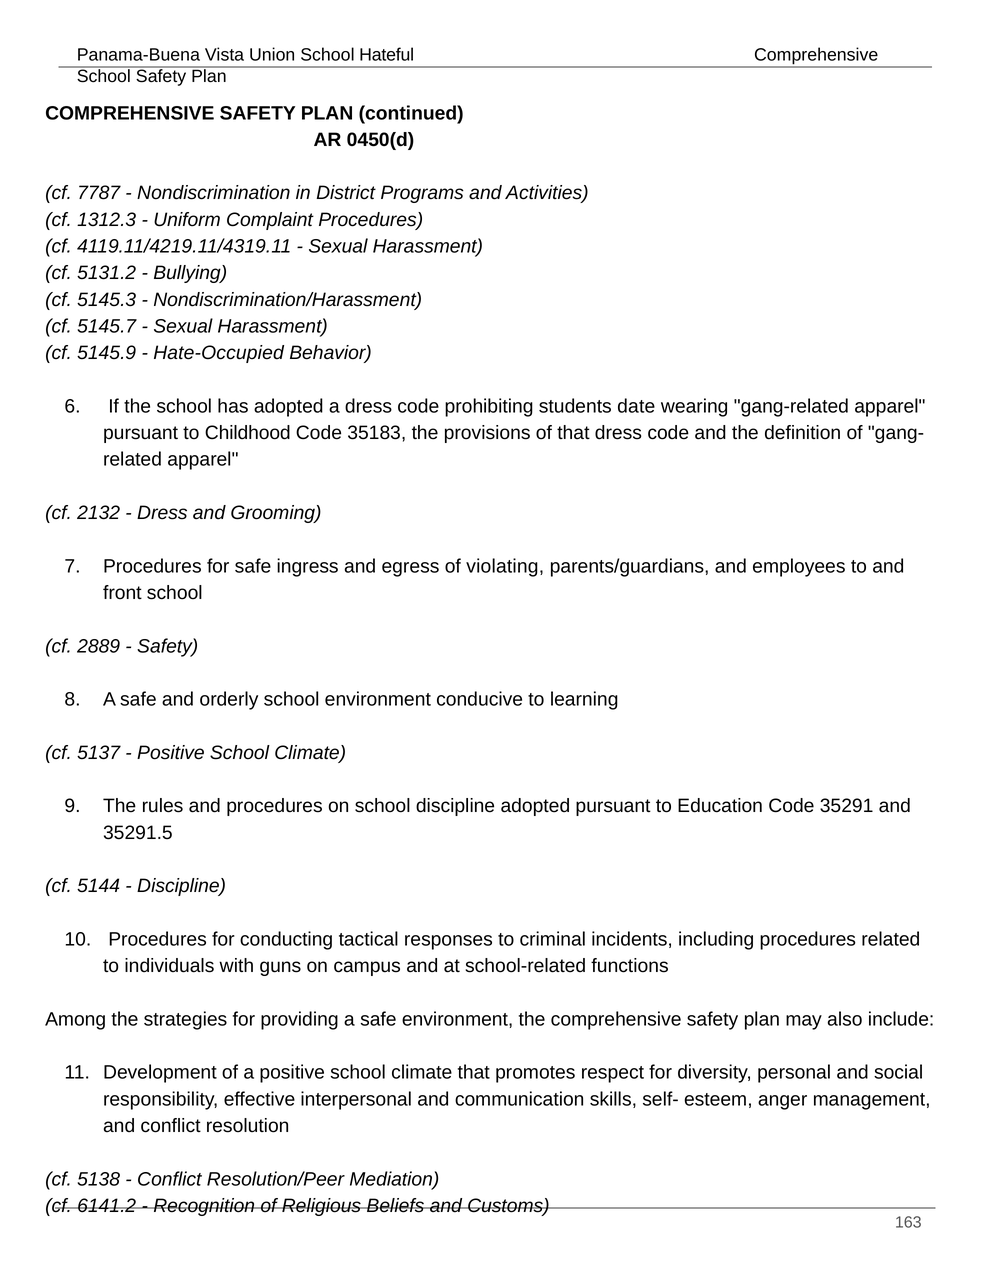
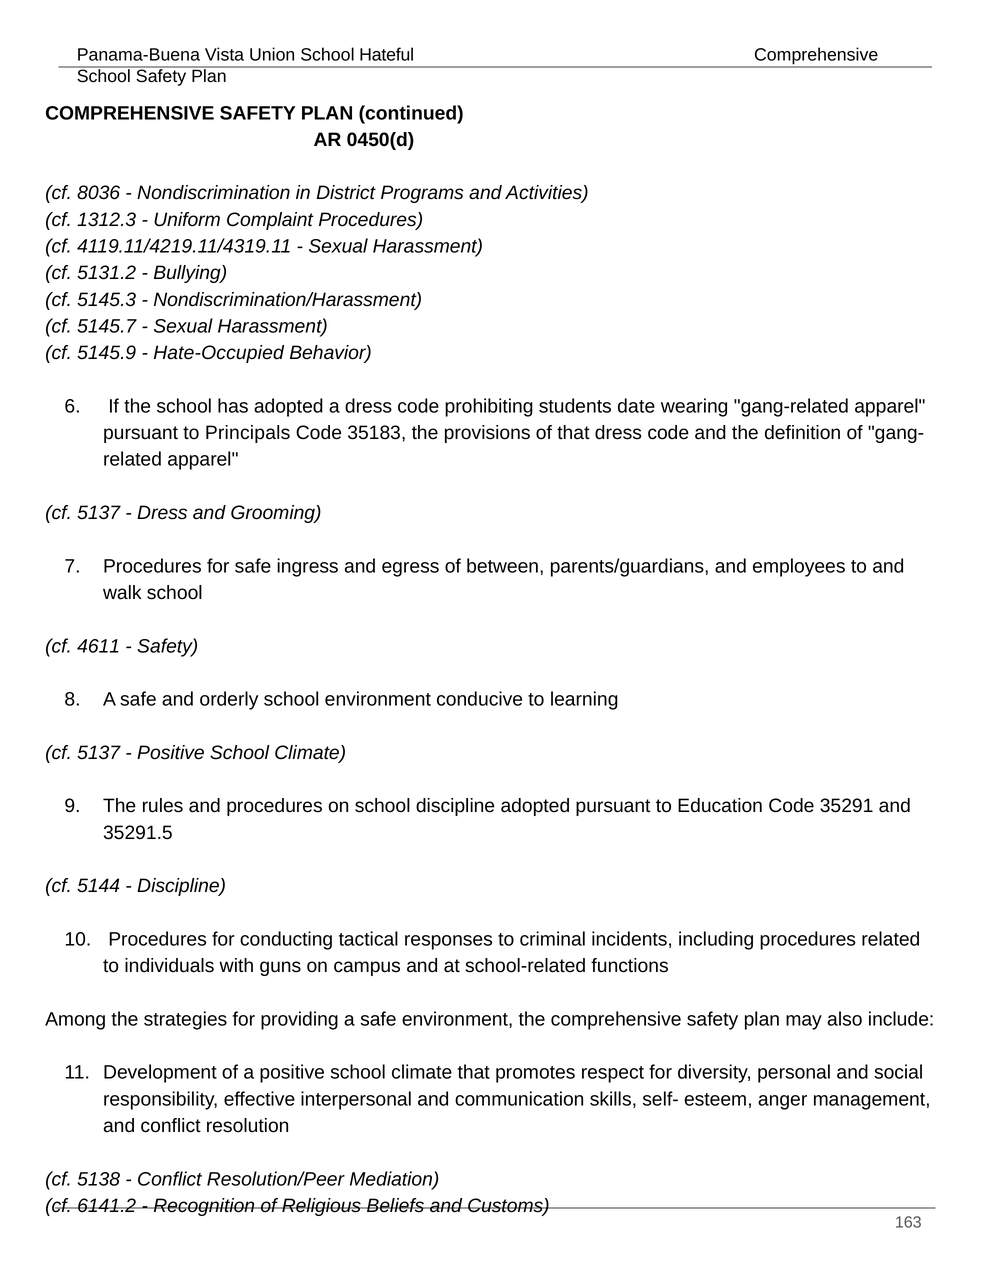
7787: 7787 -> 8036
Childhood: Childhood -> Principals
2132 at (99, 513): 2132 -> 5137
violating: violating -> between
front: front -> walk
2889: 2889 -> 4611
